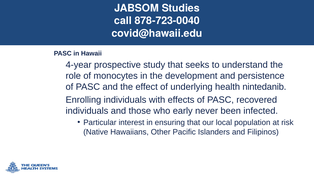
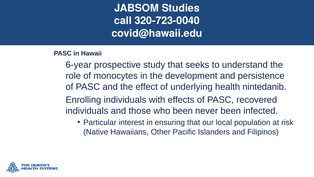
878-723-0040: 878-723-0040 -> 320-723-0040
4-year: 4-year -> 6-year
who early: early -> been
